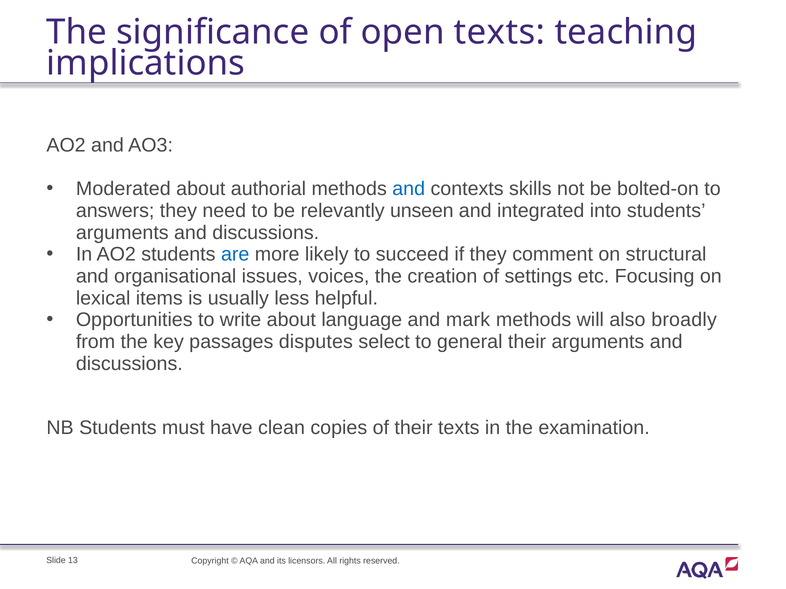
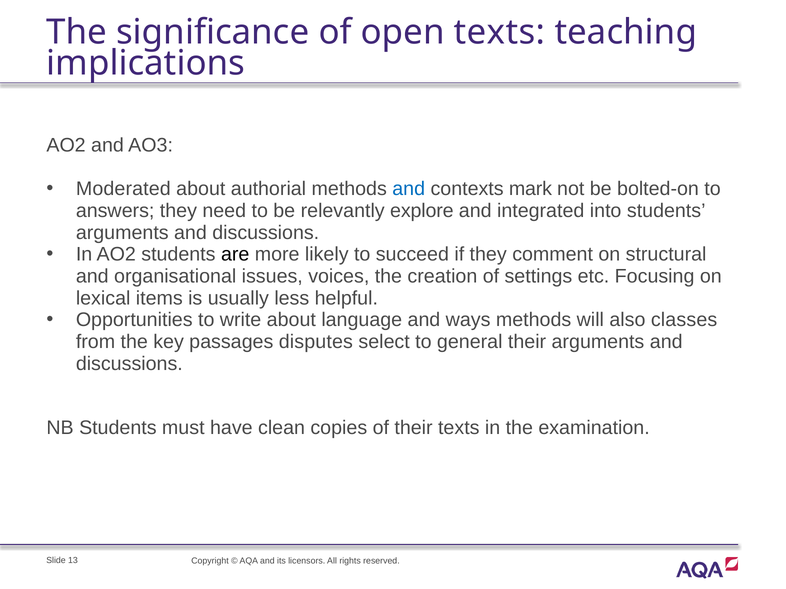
skills: skills -> mark
unseen: unseen -> explore
are colour: blue -> black
mark: mark -> ways
broadly: broadly -> classes
